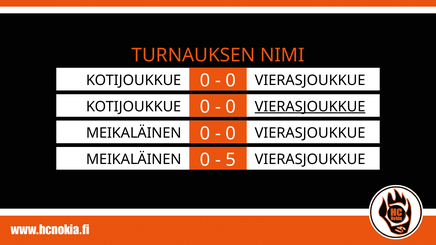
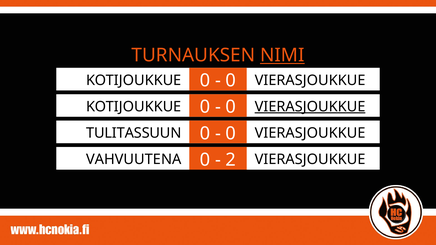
NIMI underline: none -> present
MEIKALÄINEN at (134, 133): MEIKALÄINEN -> TULITASSUUN
5: 5 -> 2
MEIKALÄINEN at (134, 160): MEIKALÄINEN -> VAHVUUTENA
